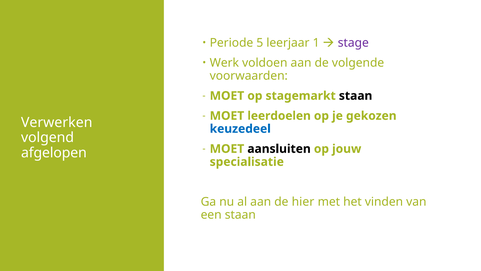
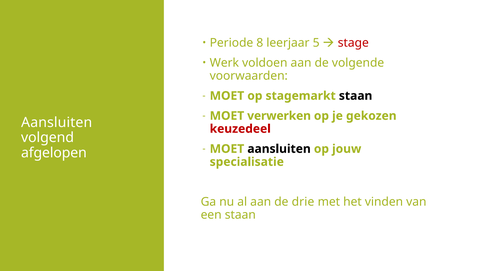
5: 5 -> 8
1: 1 -> 5
stage colour: purple -> red
leerdoelen: leerdoelen -> verwerken
Verwerken at (57, 122): Verwerken -> Aansluiten
keuzedeel colour: blue -> red
hier: hier -> drie
